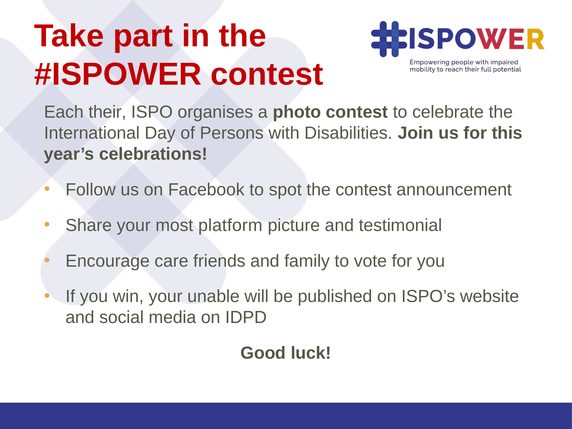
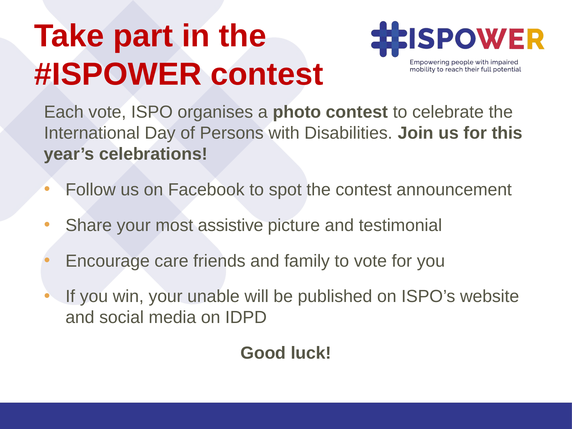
Each their: their -> vote
platform: platform -> assistive
